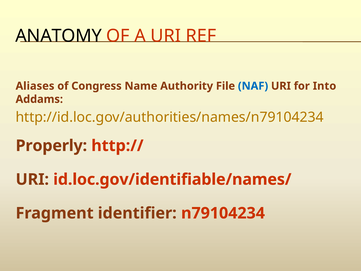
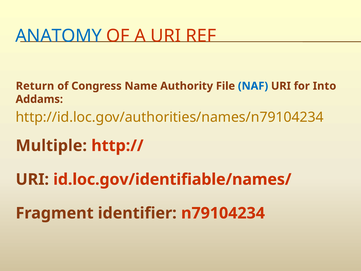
ANATOMY colour: black -> blue
Aliases: Aliases -> Return
Properly: Properly -> Multiple
